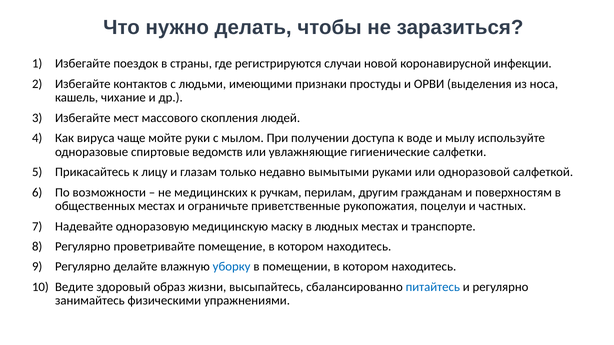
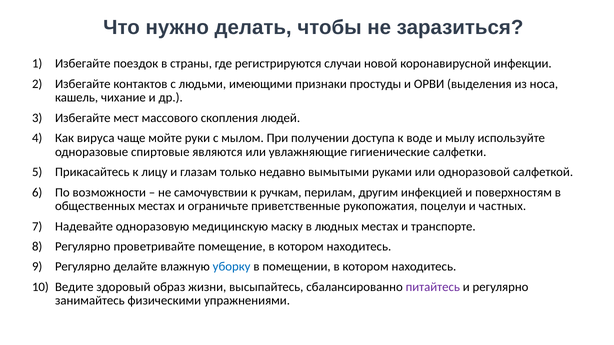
ведомств: ведомств -> являются
медицинских: медицинских -> самочувствии
гражданам: гражданам -> инфекцией
питайтесь colour: blue -> purple
